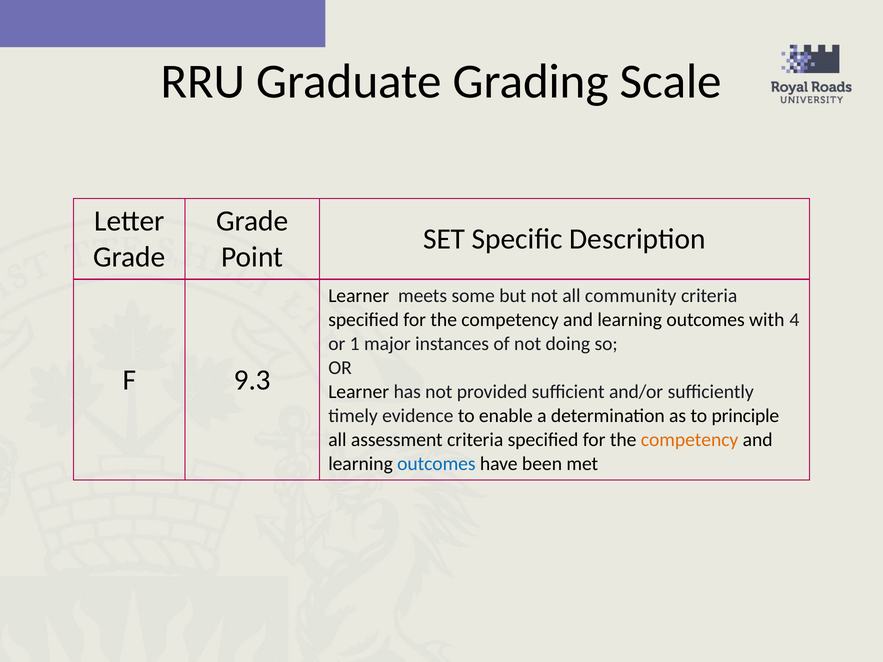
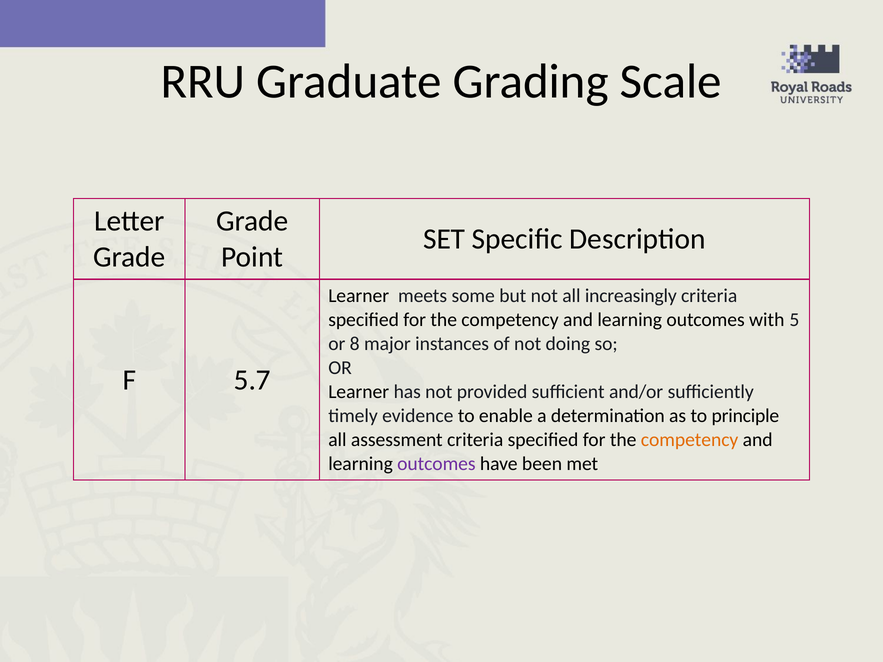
community: community -> increasingly
4: 4 -> 5
1: 1 -> 8
9.3: 9.3 -> 5.7
outcomes at (436, 464) colour: blue -> purple
